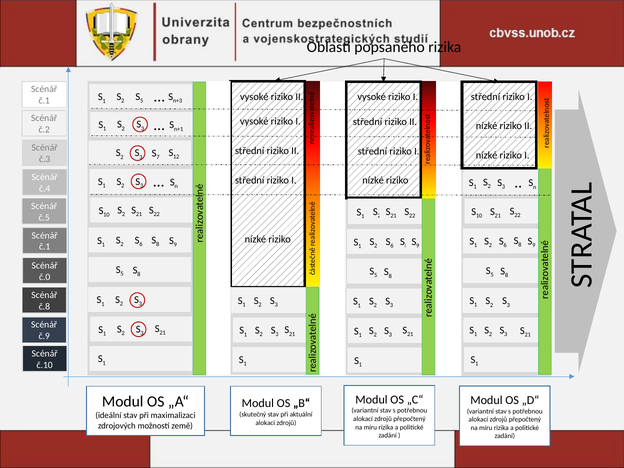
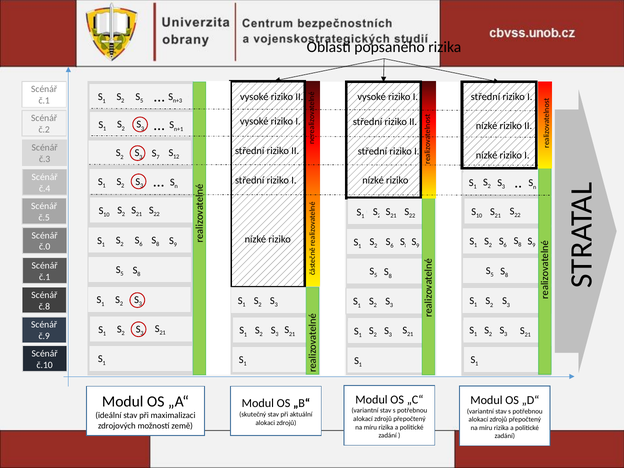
č.1 at (45, 247): č.1 -> č.0
č.0 at (45, 277): č.0 -> č.1
